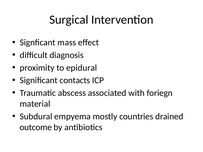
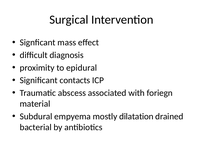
countries: countries -> dilatation
outcome: outcome -> bacterial
